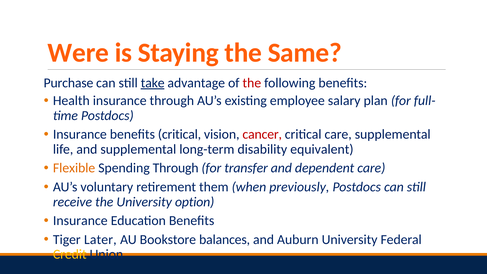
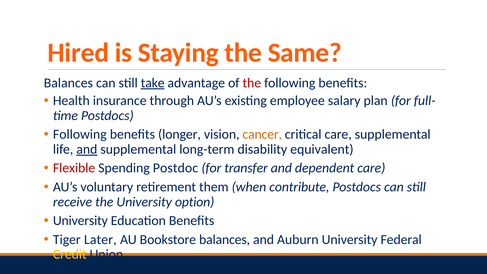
Were: Were -> Hired
Purchase at (68, 83): Purchase -> Balances
Insurance at (80, 134): Insurance -> Following
benefits critical: critical -> longer
cancer colour: red -> orange
and at (87, 149) underline: none -> present
Flexible colour: orange -> red
Spending Through: Through -> Postdoc
previously: previously -> contribute
Insurance at (80, 221): Insurance -> University
